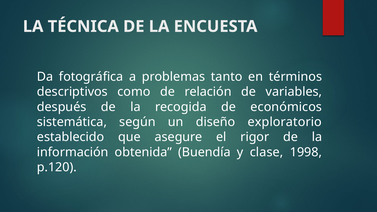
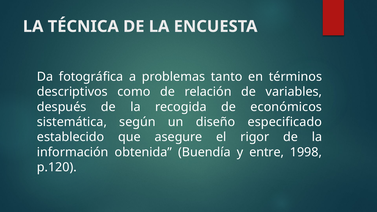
exploratorio: exploratorio -> especificado
clase: clase -> entre
